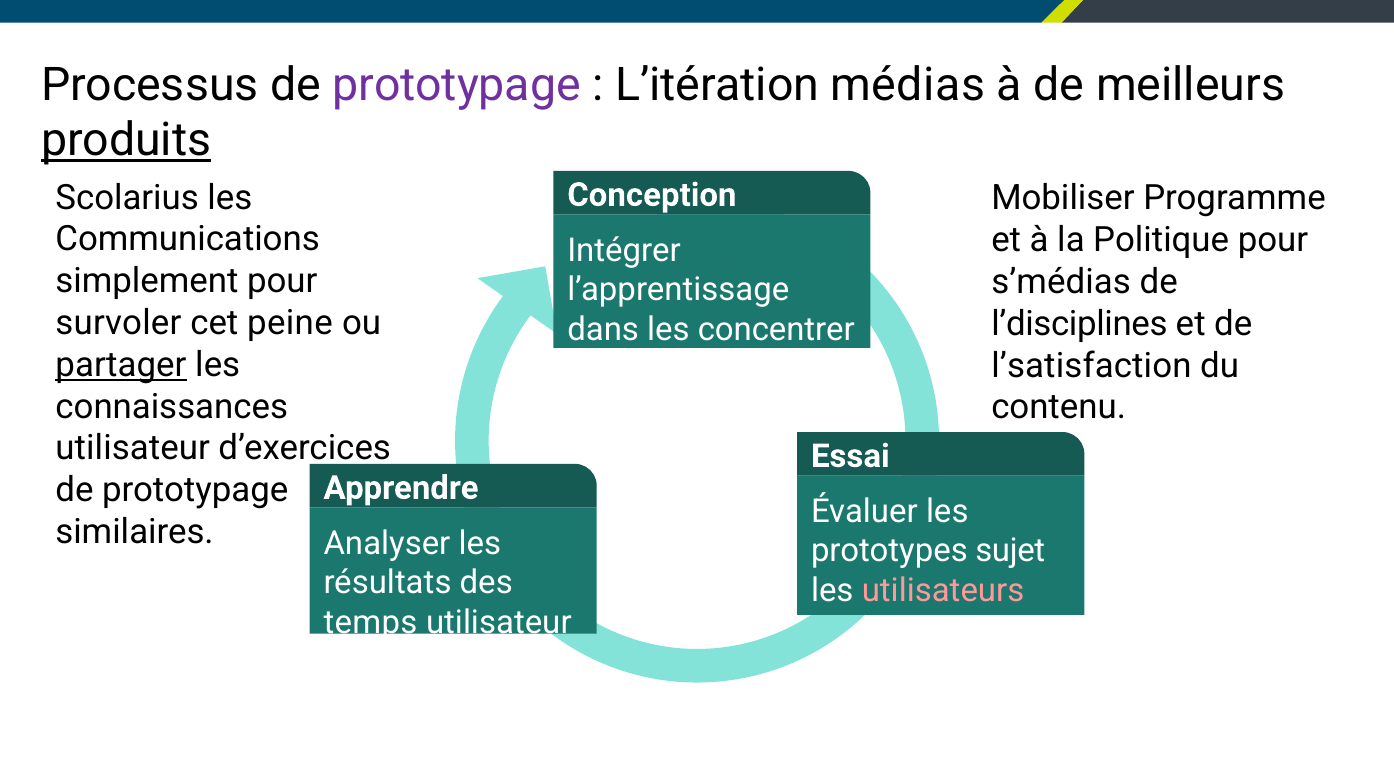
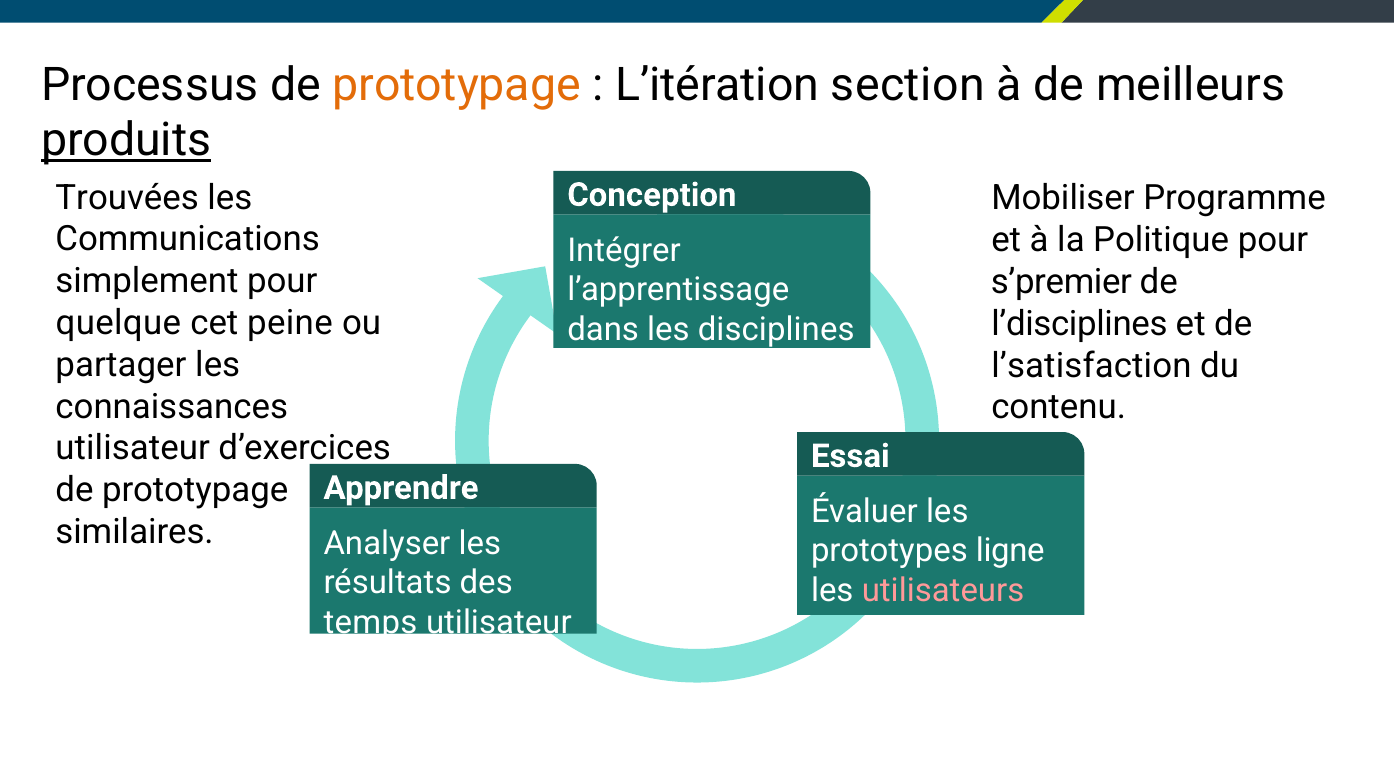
prototypage at (457, 85) colour: purple -> orange
médias: médias -> section
Scolarius: Scolarius -> Trouvées
s’médias: s’médias -> s’premier
survoler: survoler -> quelque
concentrer: concentrer -> disciplines
partager underline: present -> none
sujet: sujet -> ligne
